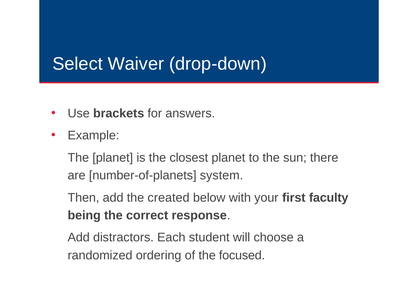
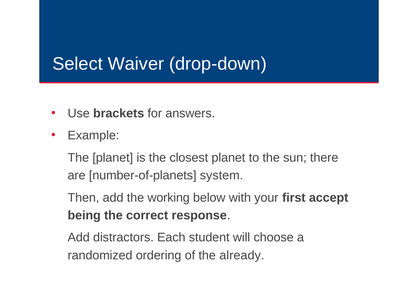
created: created -> working
faculty: faculty -> accept
focused: focused -> already
